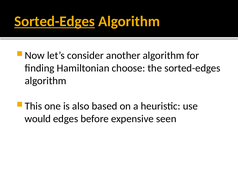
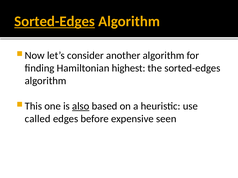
choose: choose -> highest
also underline: none -> present
would: would -> called
